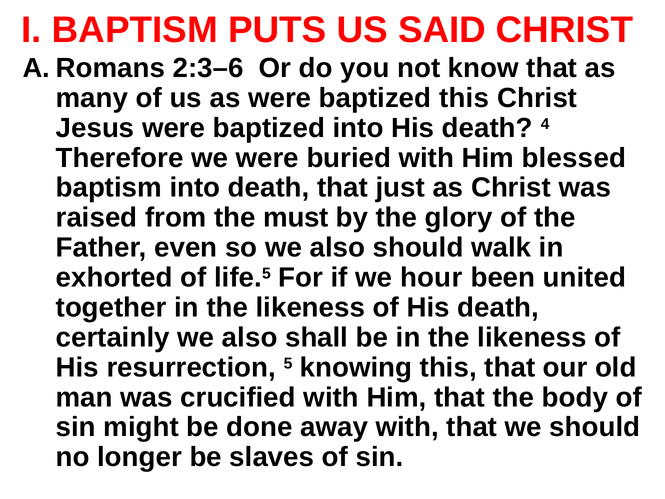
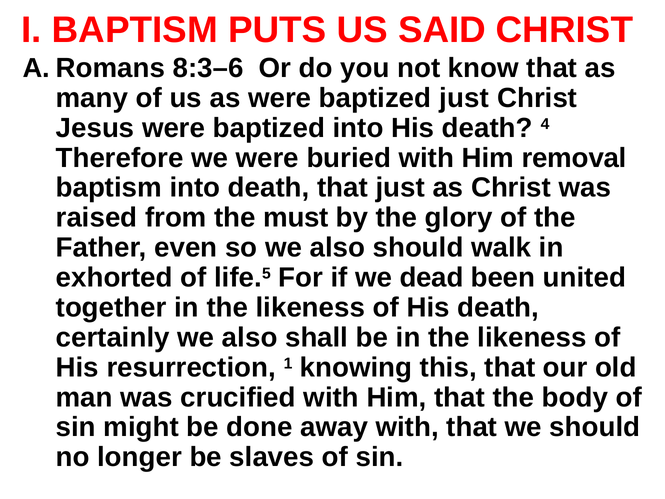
2:3–6: 2:3–6 -> 8:3–6
baptized this: this -> just
blessed: blessed -> removal
hour: hour -> dead
5: 5 -> 1
